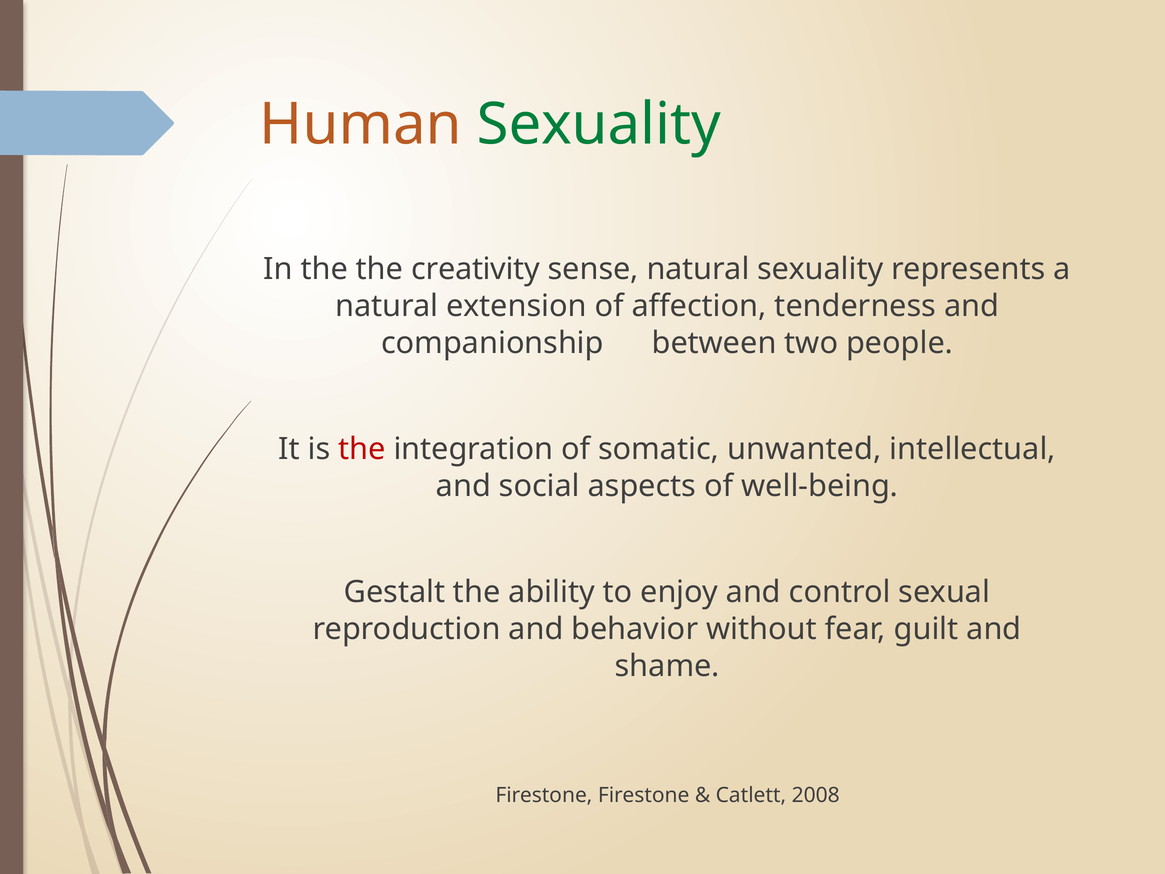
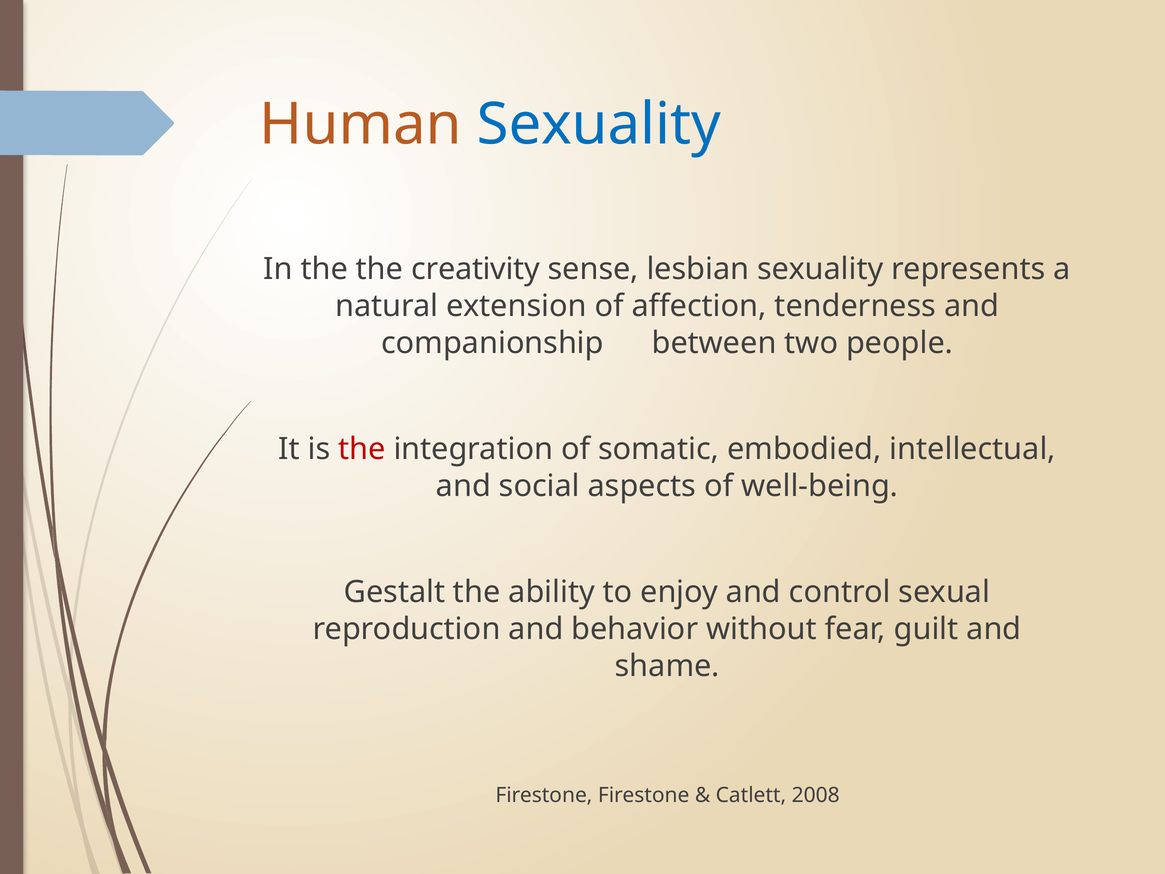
Sexuality at (599, 124) colour: green -> blue
sense natural: natural -> lesbian
unwanted: unwanted -> embodied
